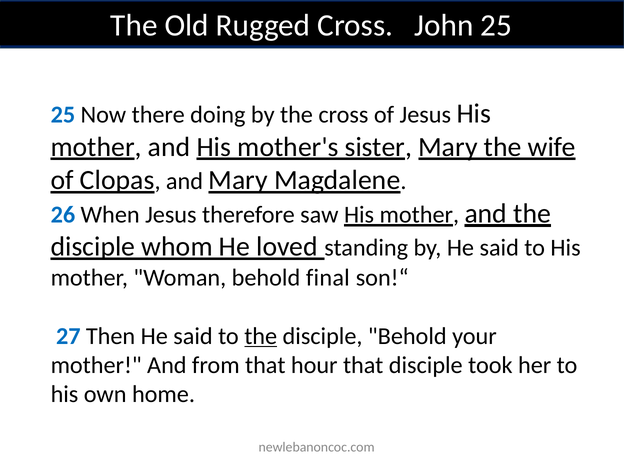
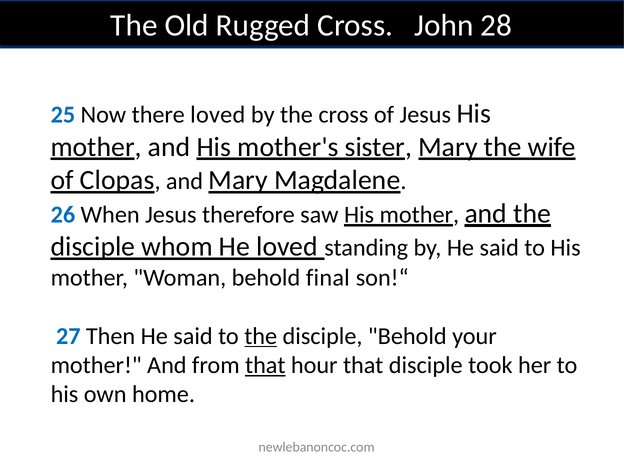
John 25: 25 -> 28
there doing: doing -> loved
that at (265, 365) underline: none -> present
